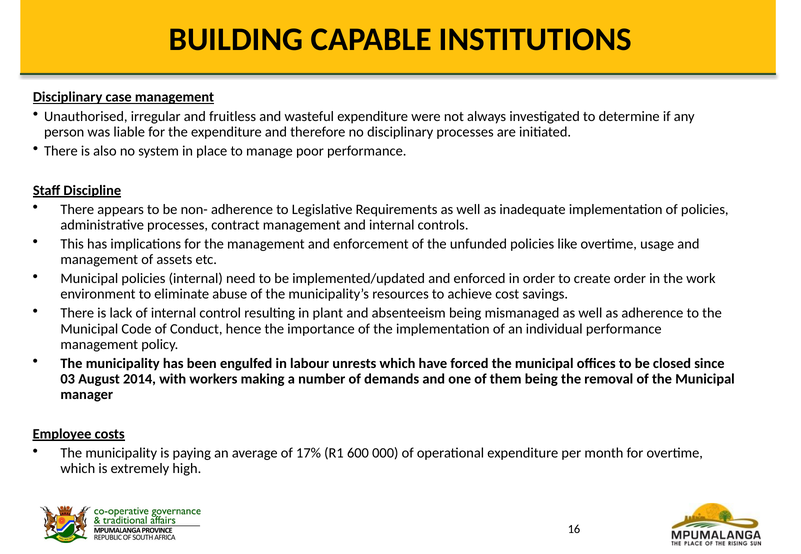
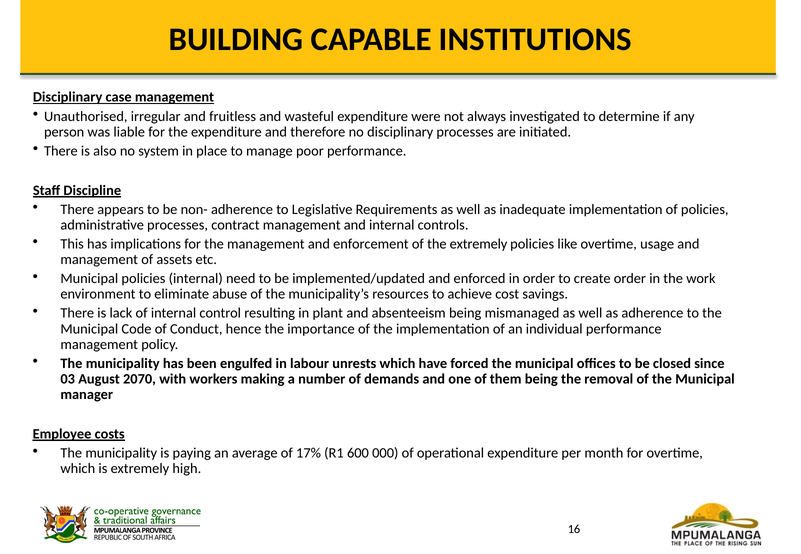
the unfunded: unfunded -> extremely
2014: 2014 -> 2070
